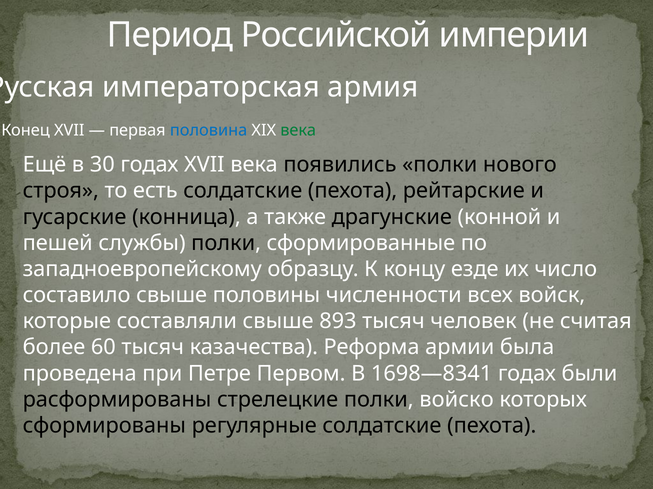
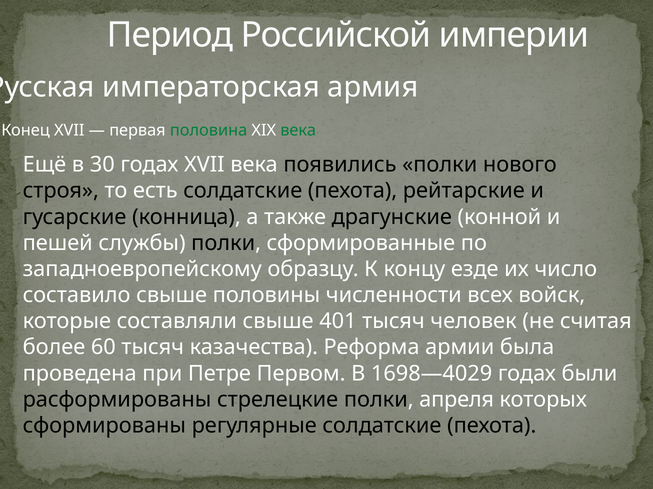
половина colour: blue -> green
893: 893 -> 401
1698—8341: 1698—8341 -> 1698—4029
войско: войско -> апреля
